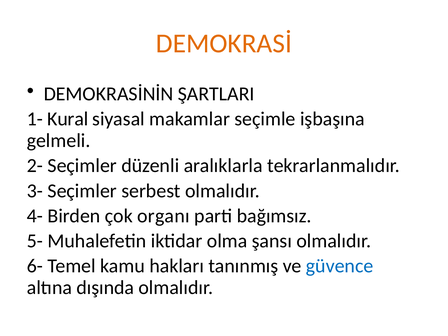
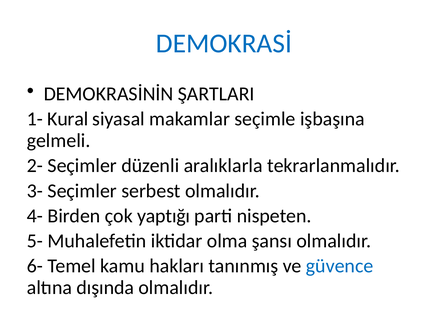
DEMOKRASİ colour: orange -> blue
organı: organı -> yaptığı
bağımsız: bağımsız -> nispeten
